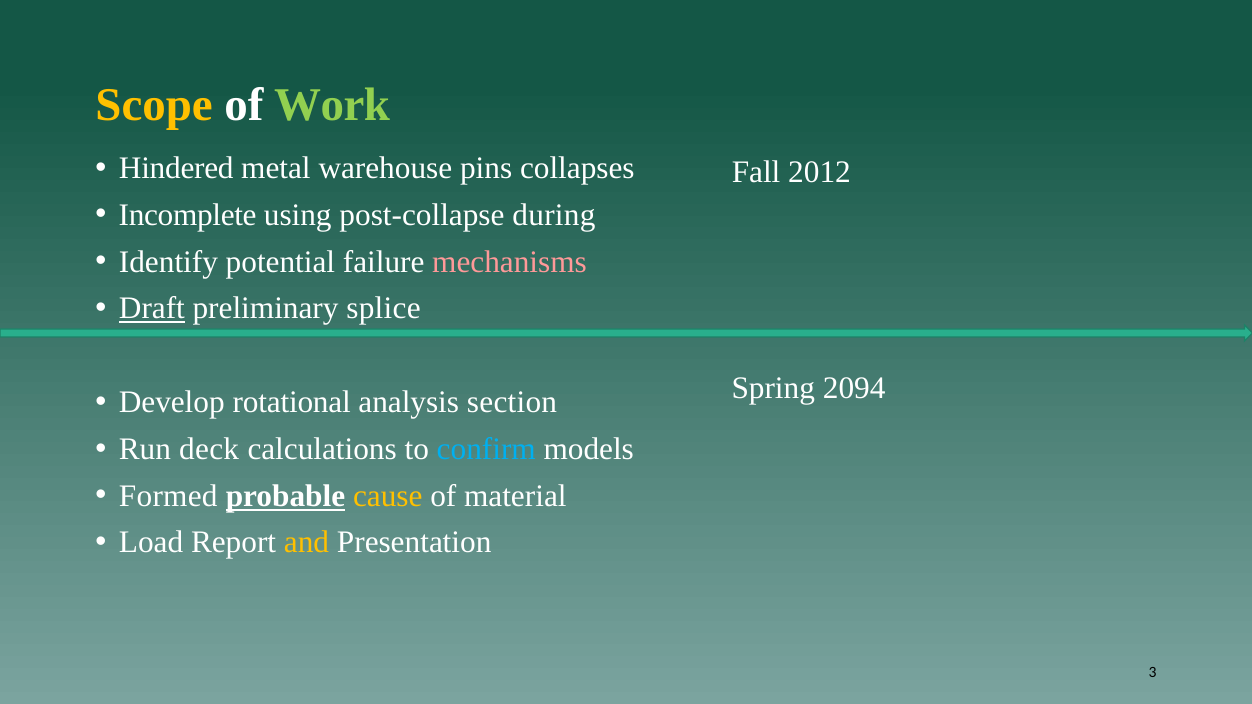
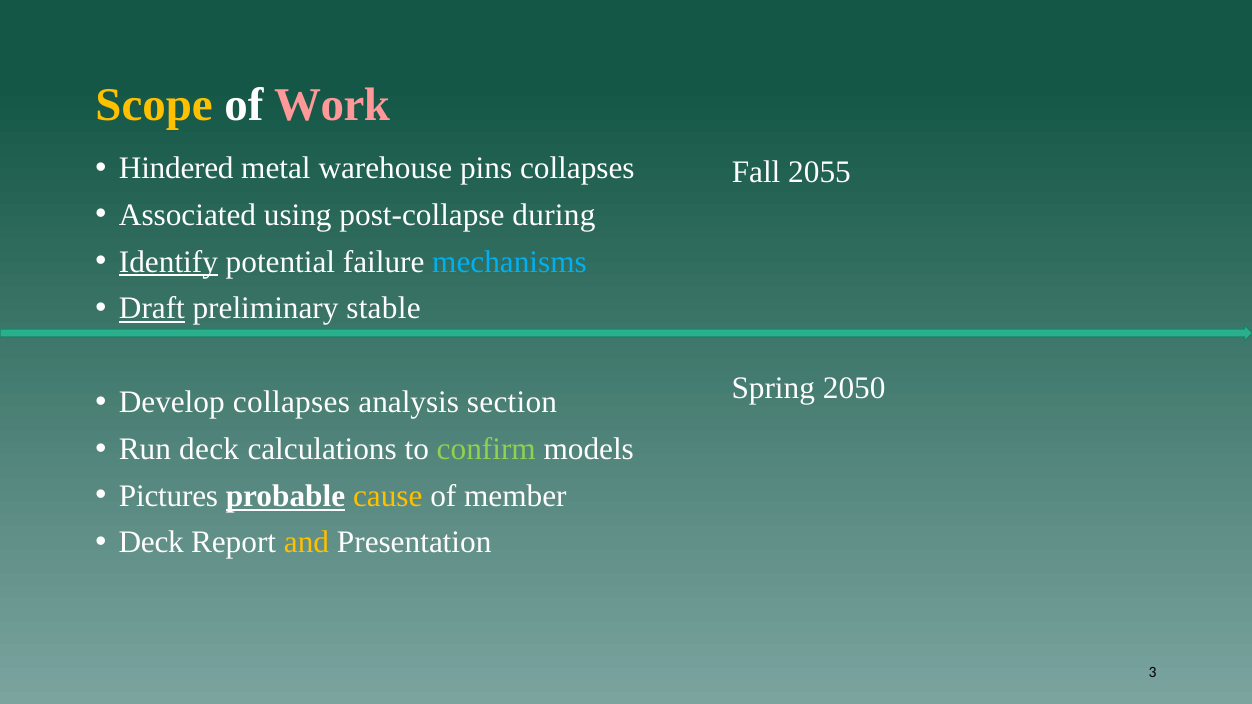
Work colour: light green -> pink
2012: 2012 -> 2055
Incomplete: Incomplete -> Associated
Identify underline: none -> present
mechanisms colour: pink -> light blue
splice: splice -> stable
2094: 2094 -> 2050
Develop rotational: rotational -> collapses
confirm colour: light blue -> light green
Formed: Formed -> Pictures
material: material -> member
Load at (151, 543): Load -> Deck
